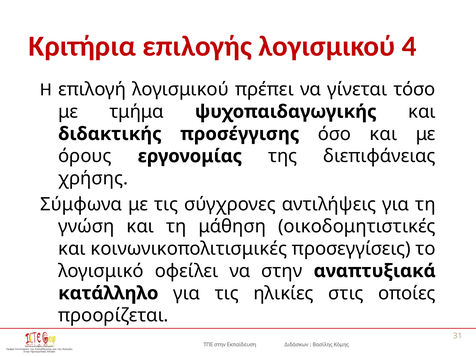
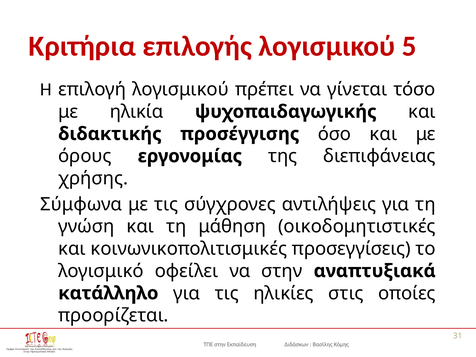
4: 4 -> 5
τμήμα: τμήμα -> ηλικία
